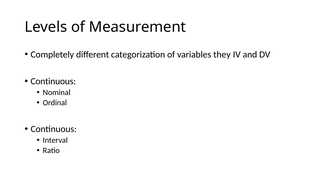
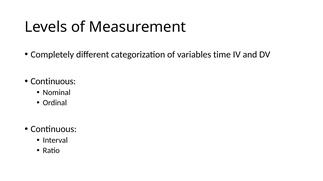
they: they -> time
